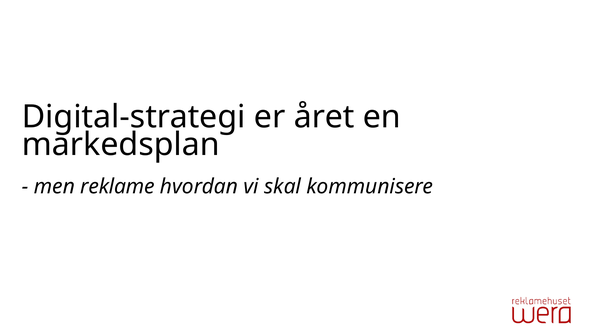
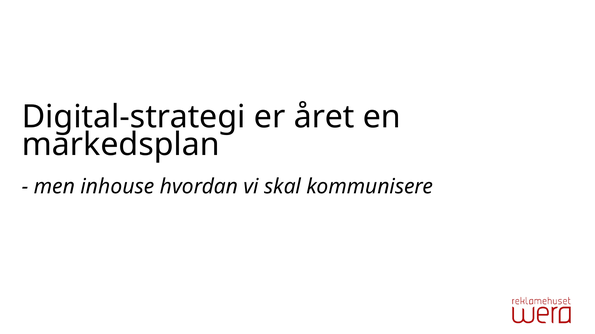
reklame: reklame -> inhouse
